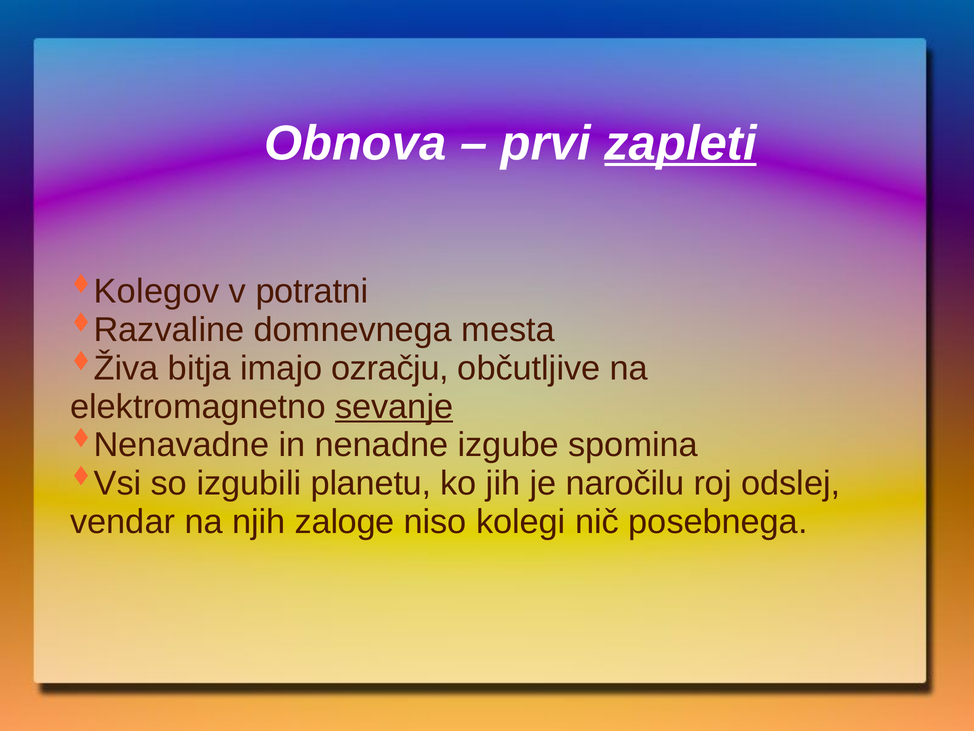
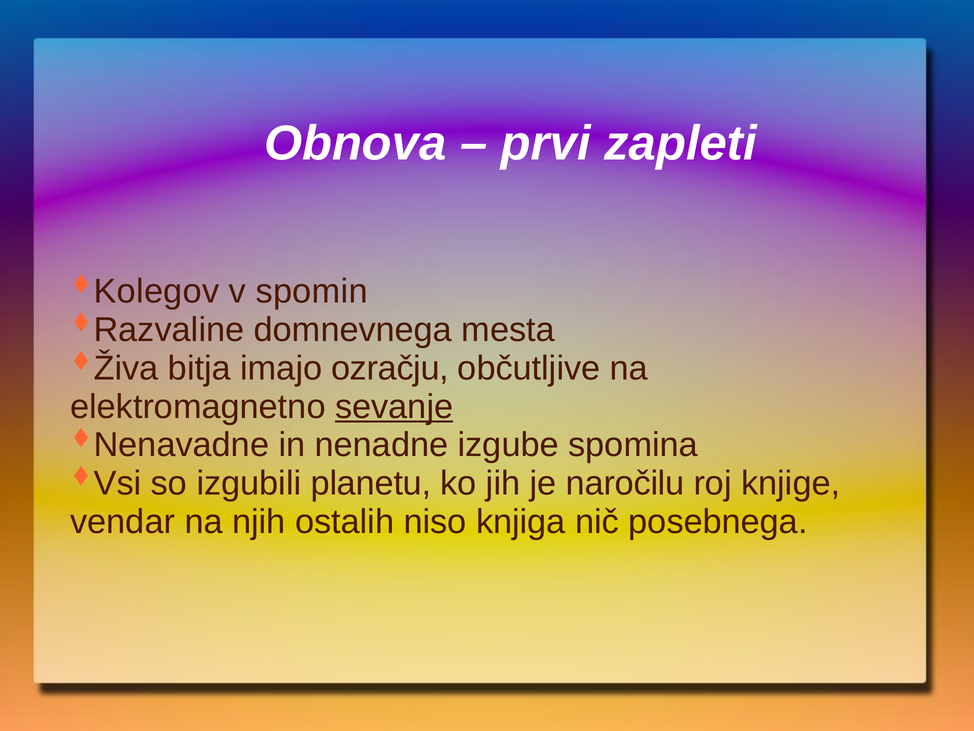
zapleti underline: present -> none
potratni: potratni -> spomin
odslej: odslej -> knjige
zaloge: zaloge -> ostalih
kolegi: kolegi -> knjiga
